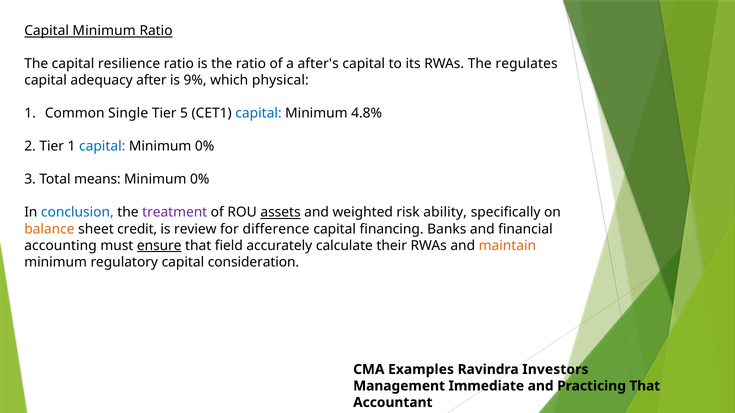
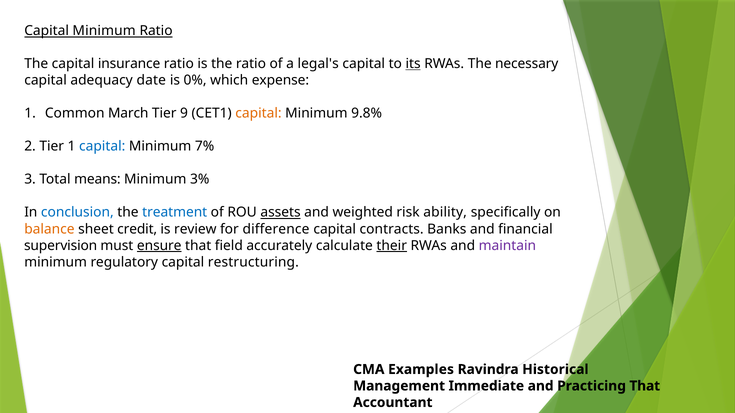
resilience: resilience -> insurance
after's: after's -> legal's
its underline: none -> present
regulates: regulates -> necessary
after: after -> date
9%: 9% -> 0%
physical: physical -> expense
Single: Single -> March
5: 5 -> 9
capital at (258, 113) colour: blue -> orange
4.8%: 4.8% -> 9.8%
0% at (205, 147): 0% -> 7%
0% at (200, 180): 0% -> 3%
treatment colour: purple -> blue
financing: financing -> contracts
accounting: accounting -> supervision
their underline: none -> present
maintain colour: orange -> purple
consideration: consideration -> restructuring
Investors: Investors -> Historical
